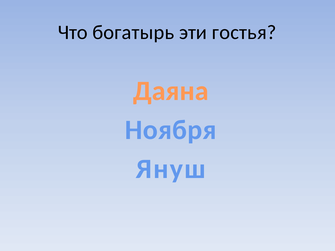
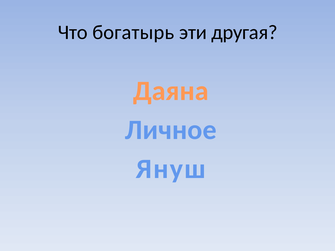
гостья: гостья -> другая
Ноября: Ноября -> Личное
